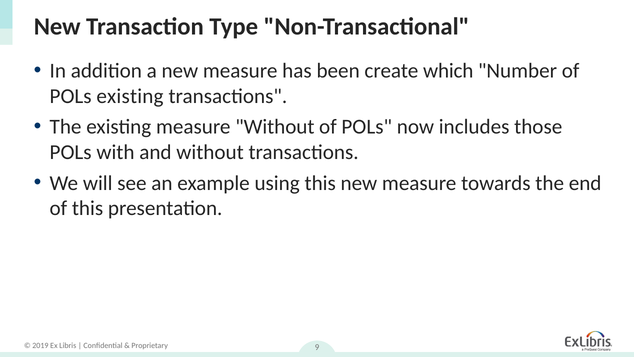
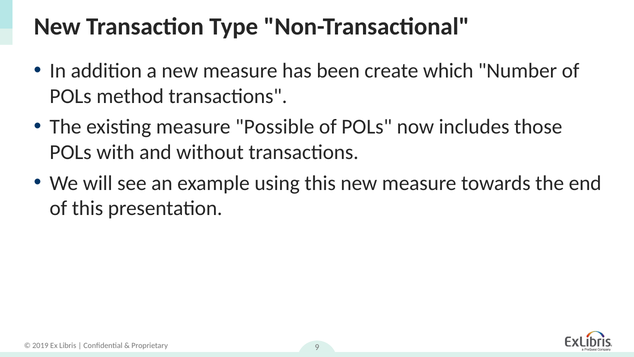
POLs existing: existing -> method
measure Without: Without -> Possible
